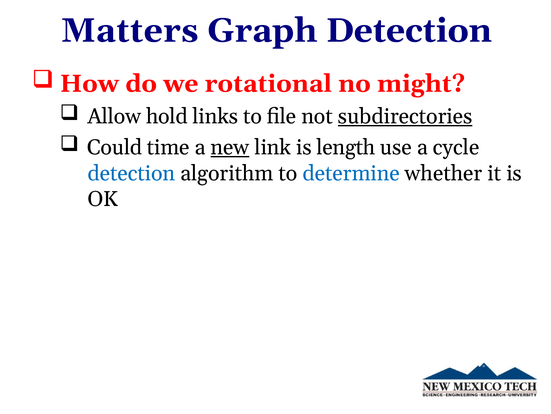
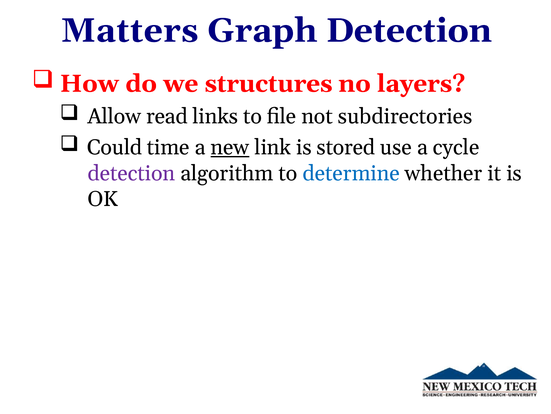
rotational: rotational -> structures
might: might -> layers
hold: hold -> read
subdirectories underline: present -> none
length: length -> stored
detection at (131, 173) colour: blue -> purple
